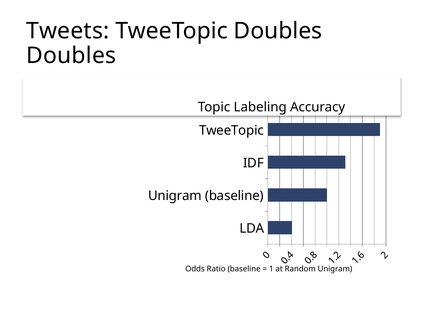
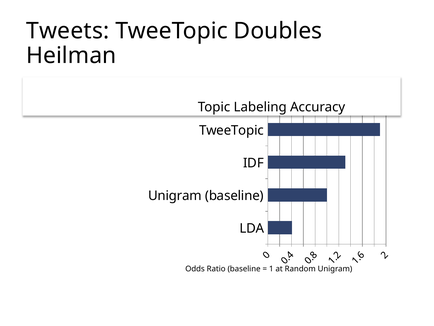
Doubles at (71, 56): Doubles -> Heilman
